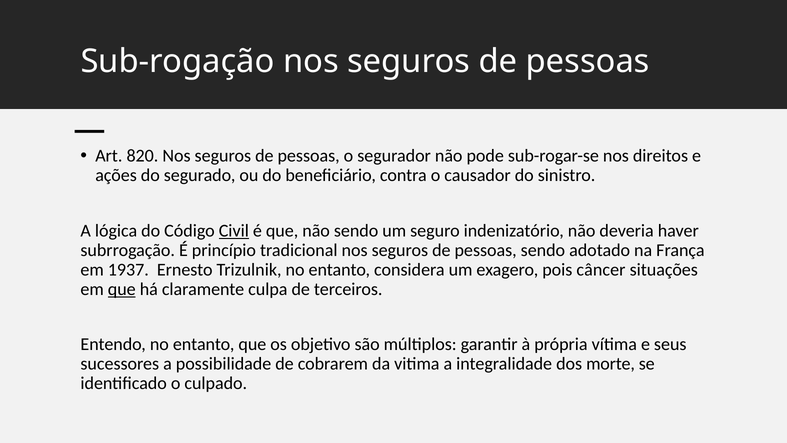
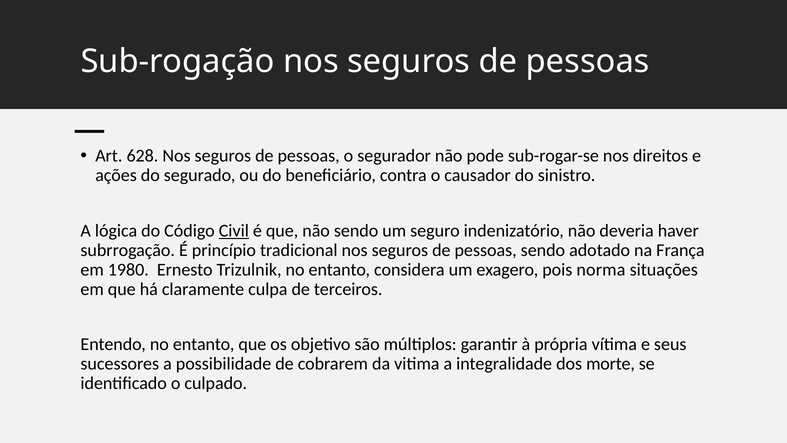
820: 820 -> 628
1937: 1937 -> 1980
câncer: câncer -> norma
que at (122, 289) underline: present -> none
